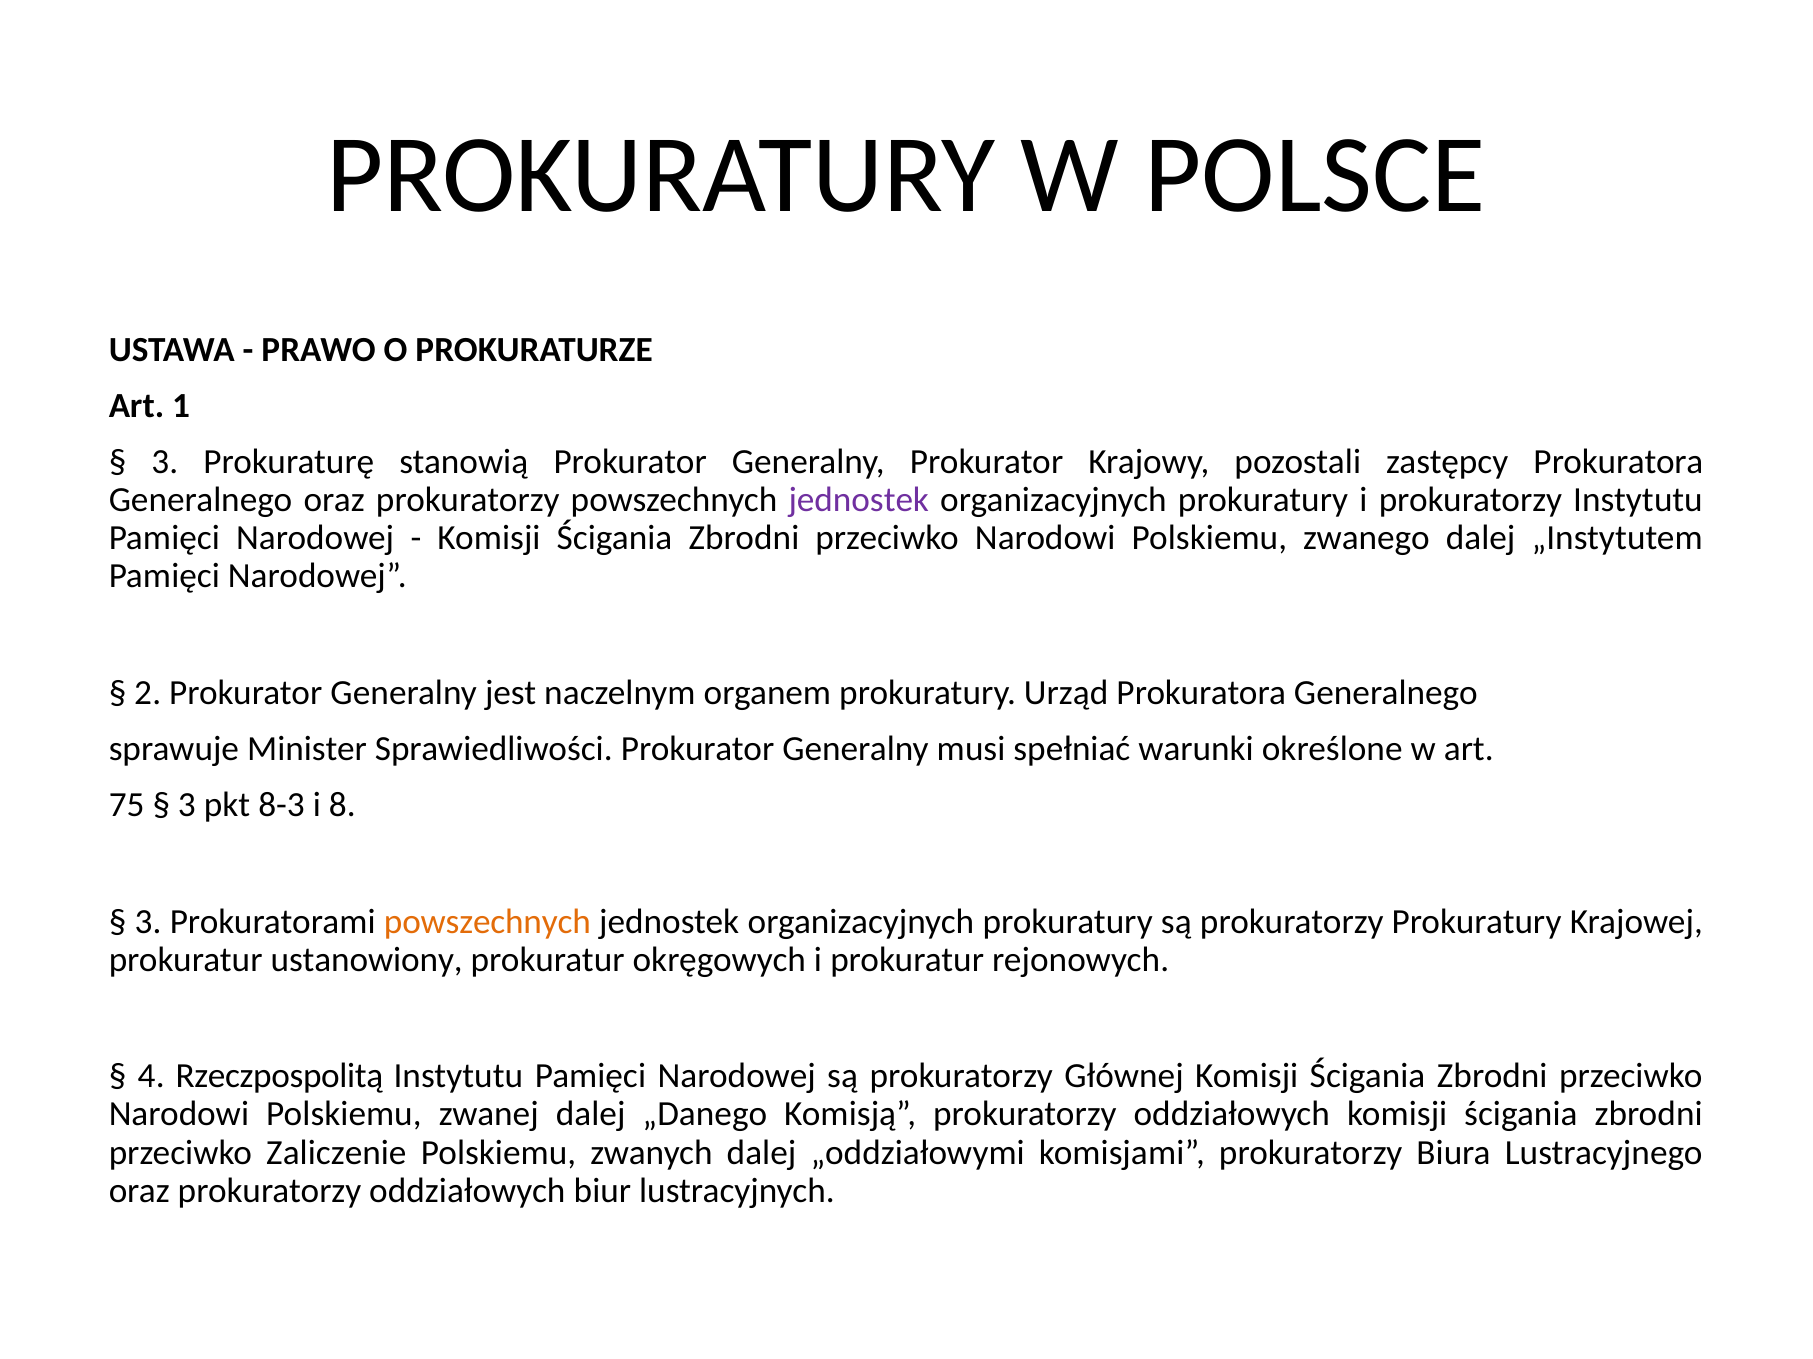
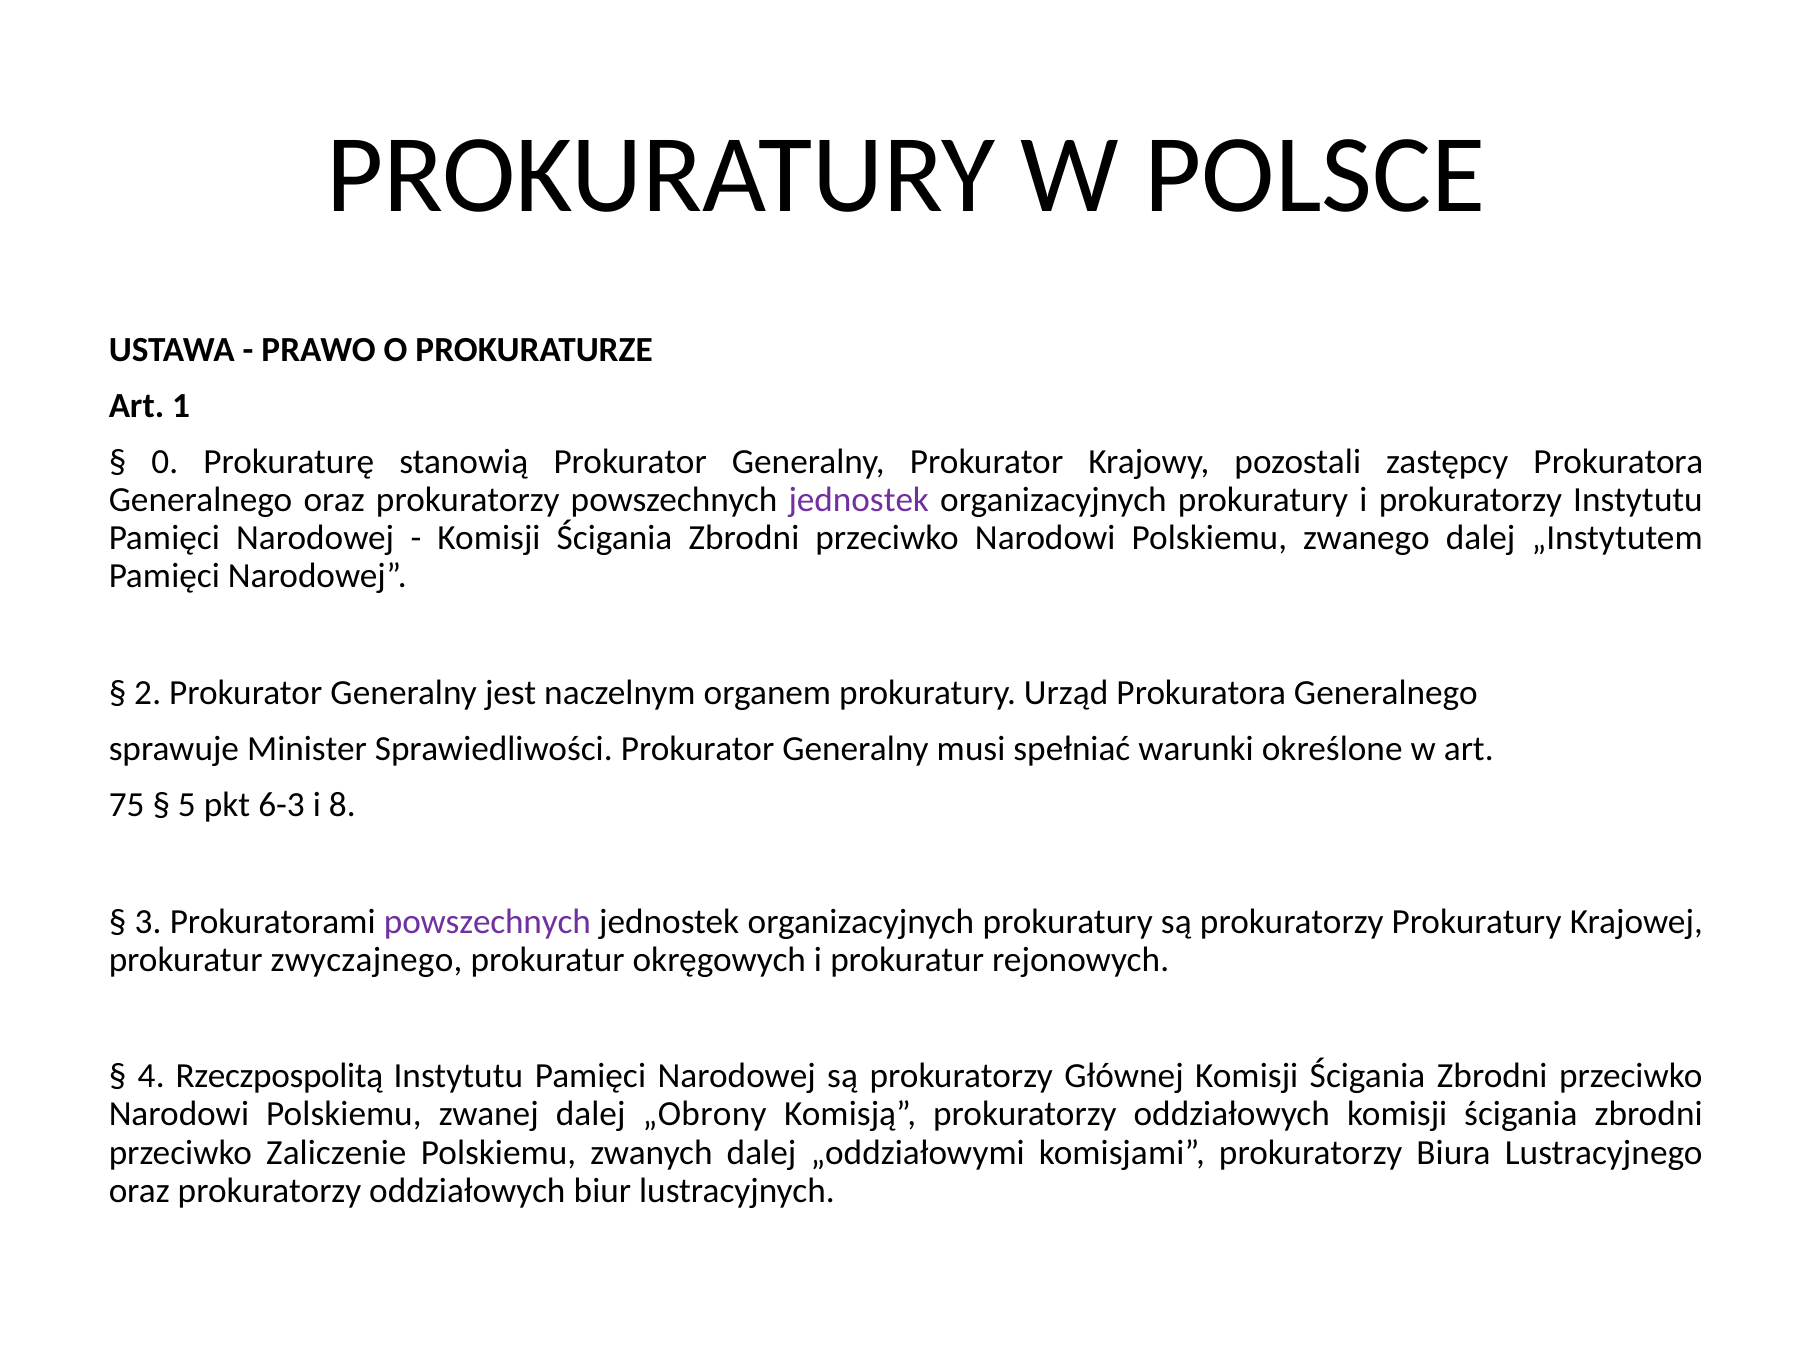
3 at (165, 462): 3 -> 0
3 at (187, 806): 3 -> 5
8-3: 8-3 -> 6-3
powszechnych at (487, 922) colour: orange -> purple
ustanowiony: ustanowiony -> zwyczajnego
„Danego: „Danego -> „Obrony
